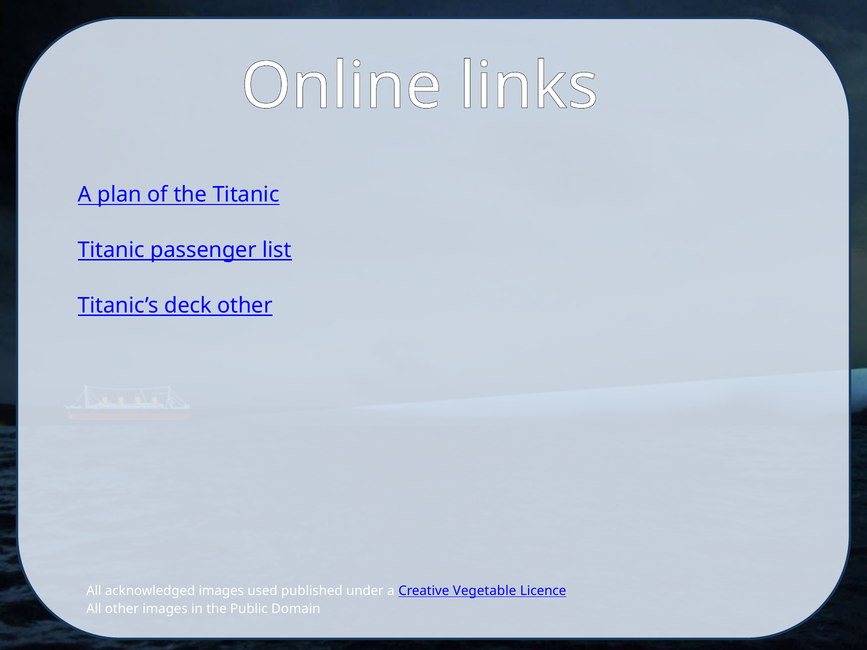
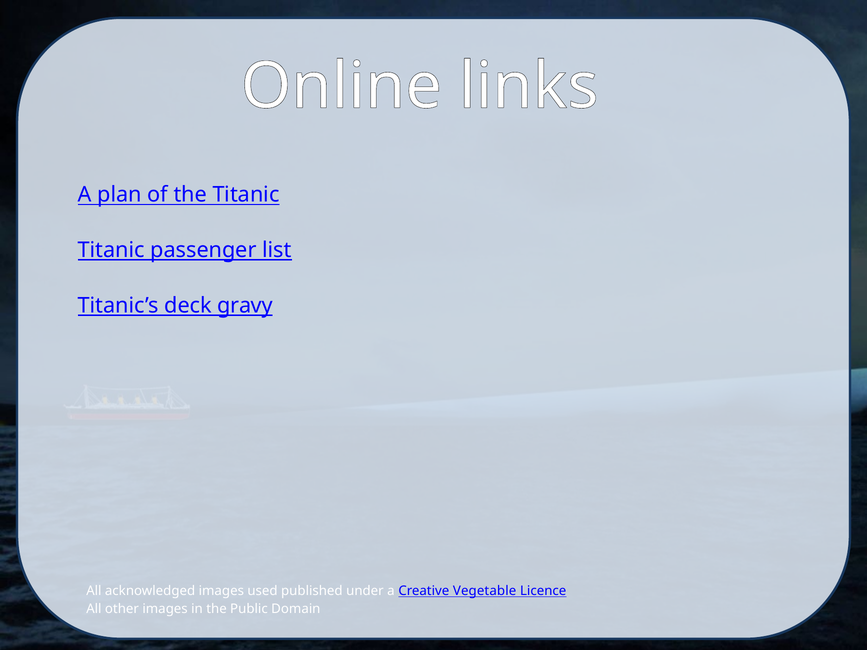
deck other: other -> gravy
